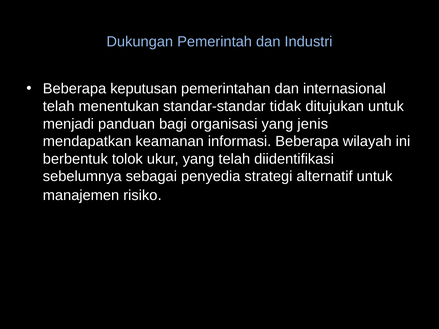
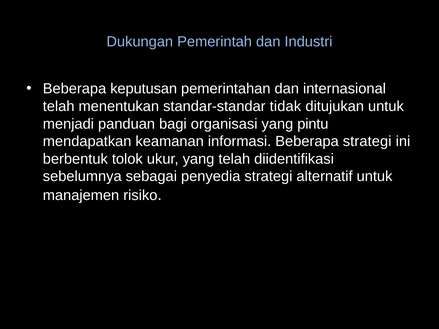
jenis: jenis -> pintu
Beberapa wilayah: wilayah -> strategi
